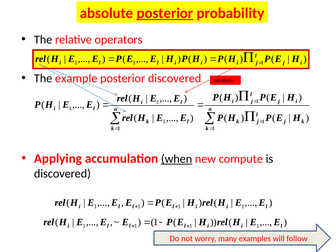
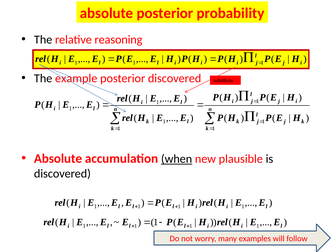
posterior at (165, 13) underline: present -> none
operators: operators -> reasoning
Applying at (58, 159): Applying -> Absolute
compute: compute -> plausible
